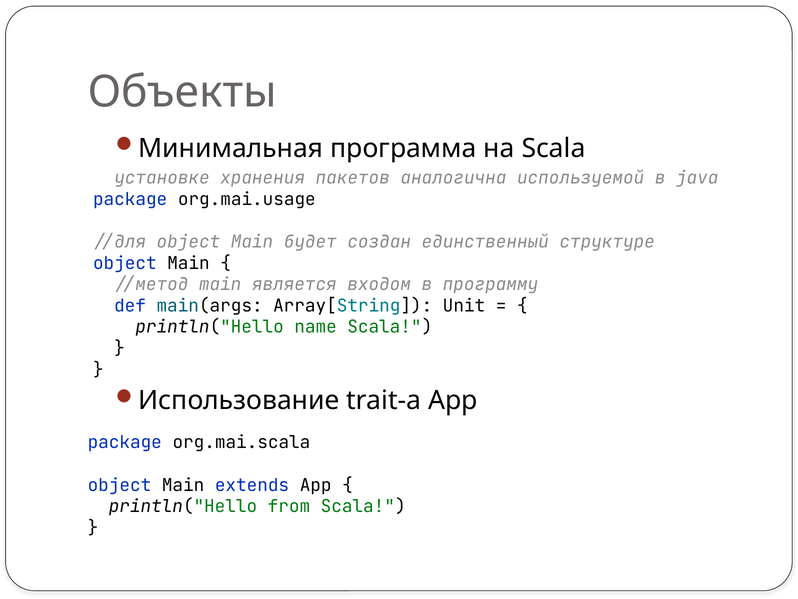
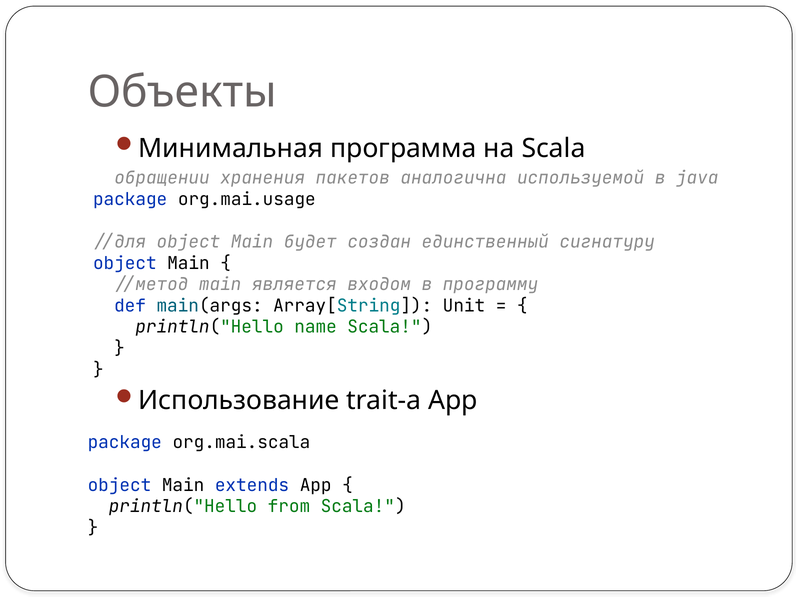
//установке: //установке -> //обращении
структуре: структуре -> сигнатуру
